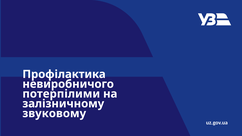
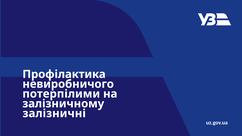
звуковому: звуковому -> залізничні
